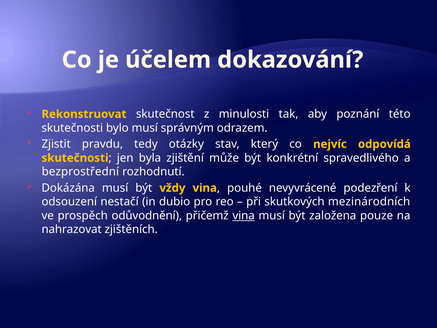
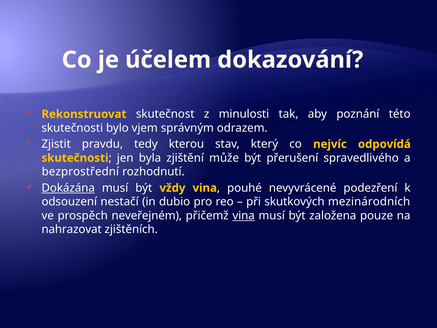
bylo musí: musí -> vjem
otázky: otázky -> kterou
konkrétní: konkrétní -> přerušení
Dokázána underline: none -> present
odůvodnění: odůvodnění -> neveřejném
